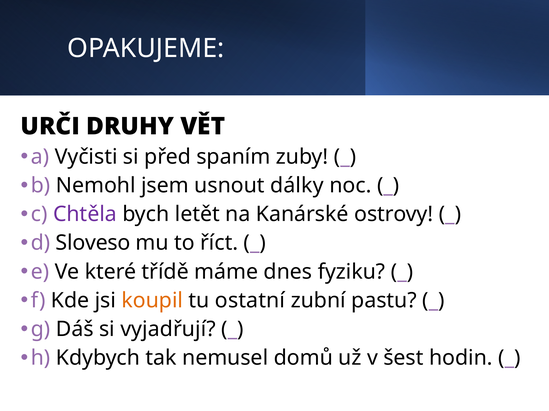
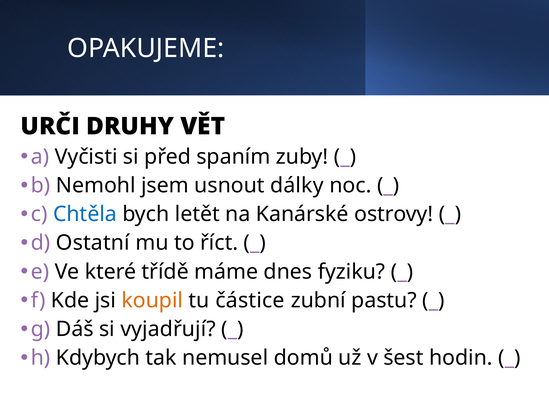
Chtěla colour: purple -> blue
Sloveso: Sloveso -> Ostatní
ostatní: ostatní -> částice
